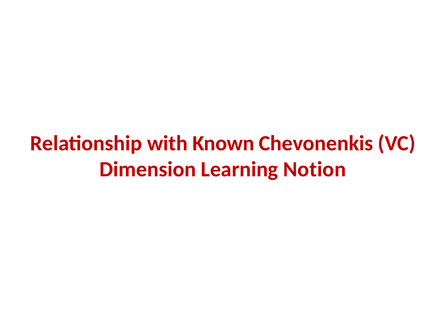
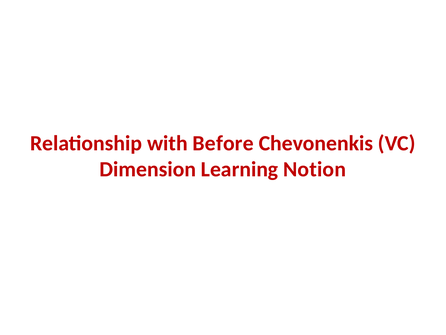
Known: Known -> Before
